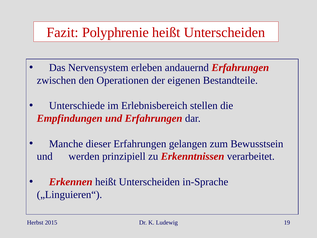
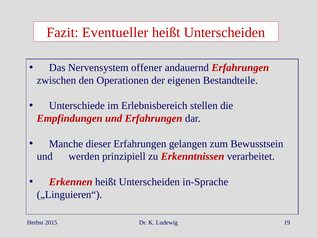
Polyphrenie: Polyphrenie -> Eventueller
erleben: erleben -> offener
